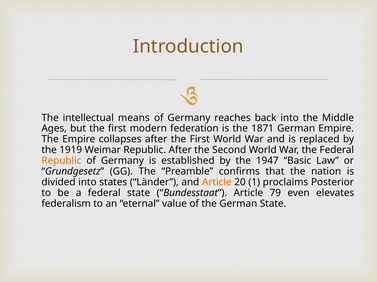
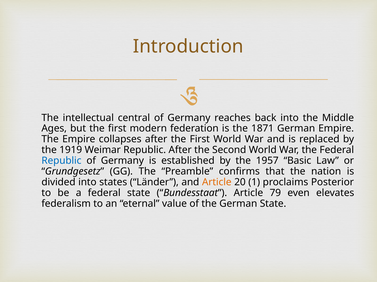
means: means -> central
Republic at (61, 161) colour: orange -> blue
1947: 1947 -> 1957
